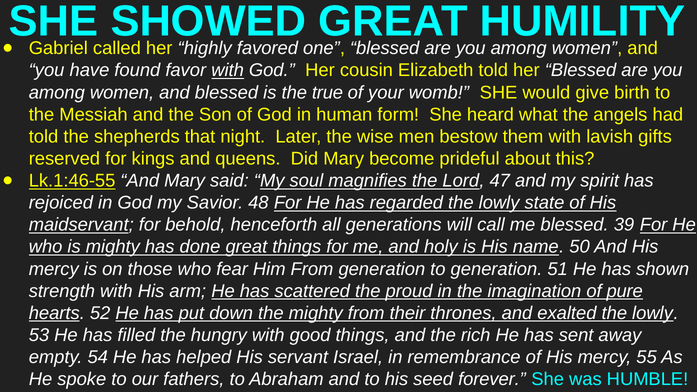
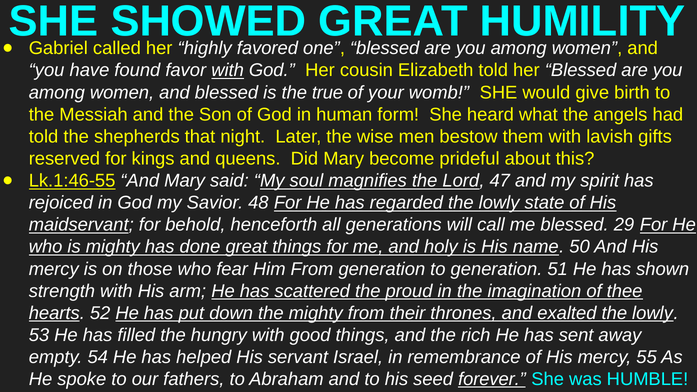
39: 39 -> 29
pure: pure -> thee
forever underline: none -> present
